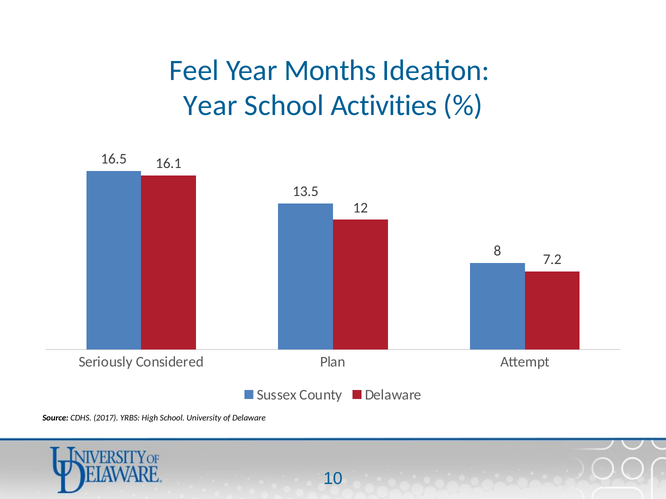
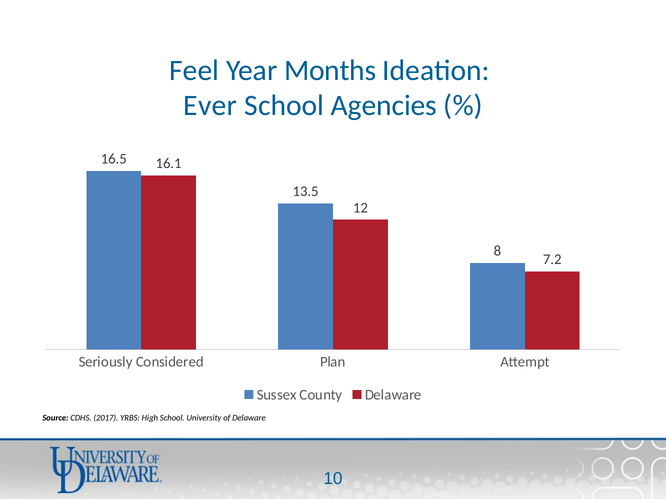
Year at (210, 106): Year -> Ever
Activities: Activities -> Agencies
